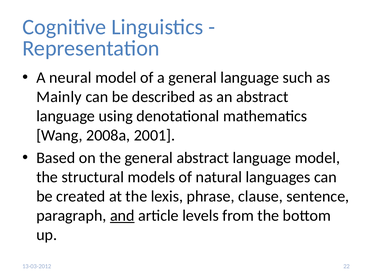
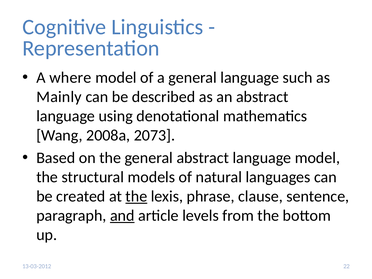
neural: neural -> where
2001: 2001 -> 2073
the at (136, 196) underline: none -> present
